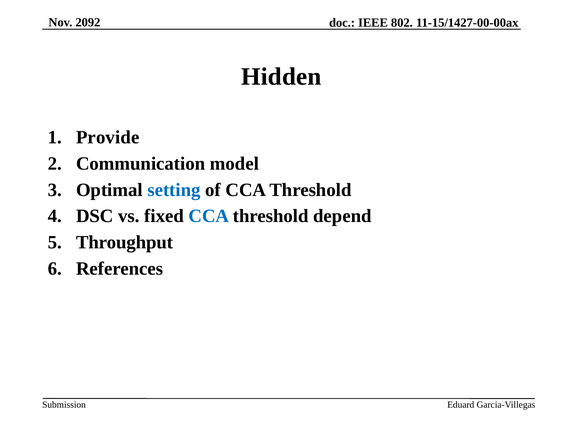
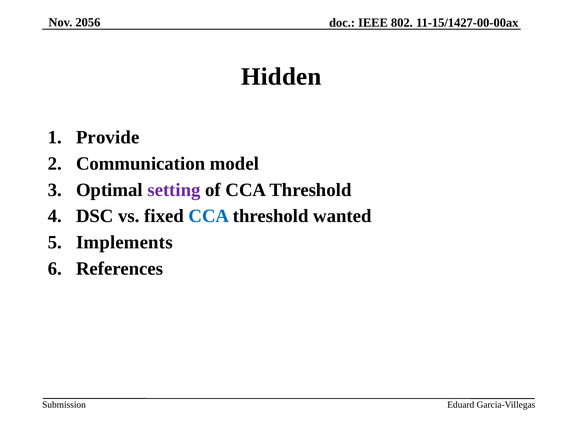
2092: 2092 -> 2056
setting colour: blue -> purple
depend: depend -> wanted
Throughput: Throughput -> Implements
